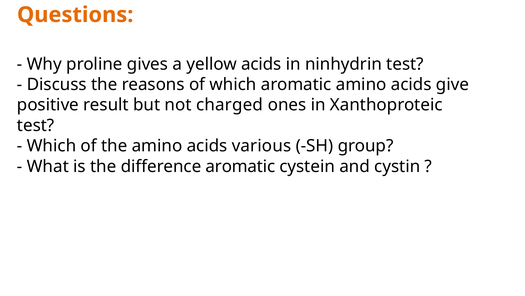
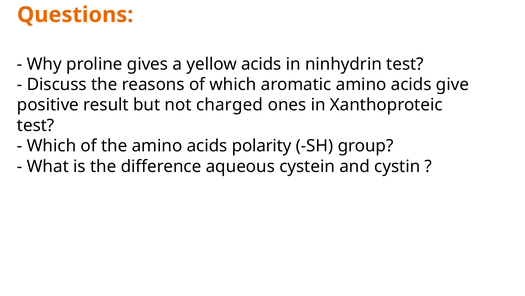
various: various -> polarity
difference aromatic: aromatic -> aqueous
